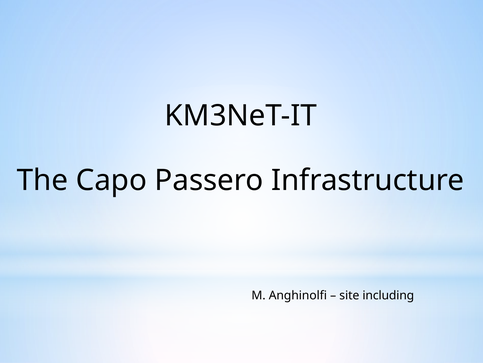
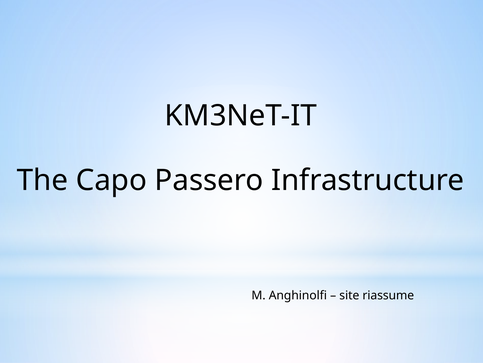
including: including -> riassume
